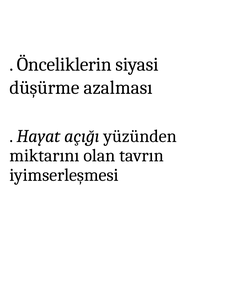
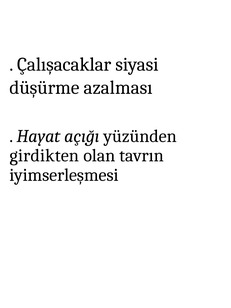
Önceliklerin: Önceliklerin -> Çalışacaklar
miktarını: miktarını -> girdikten
